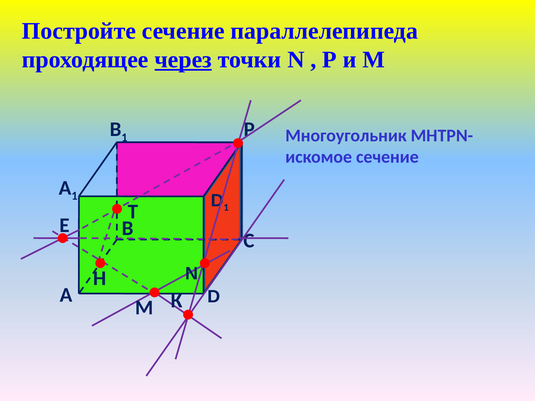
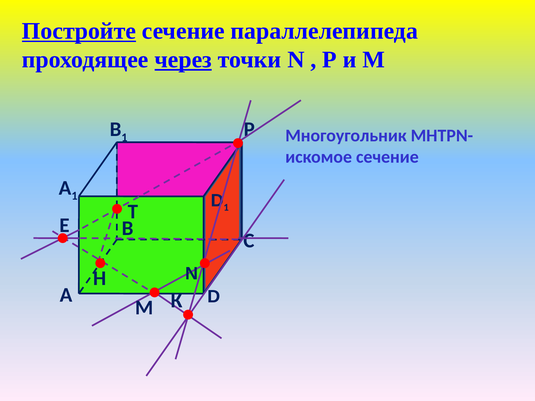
Постройте underline: none -> present
